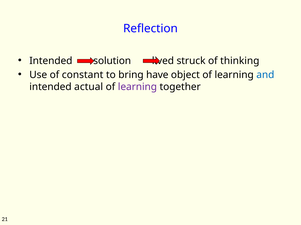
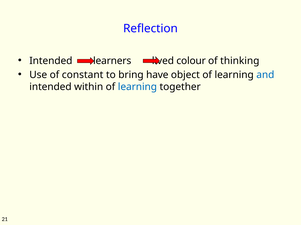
solution: solution -> learners
struck: struck -> colour
actual: actual -> within
learning at (137, 87) colour: purple -> blue
